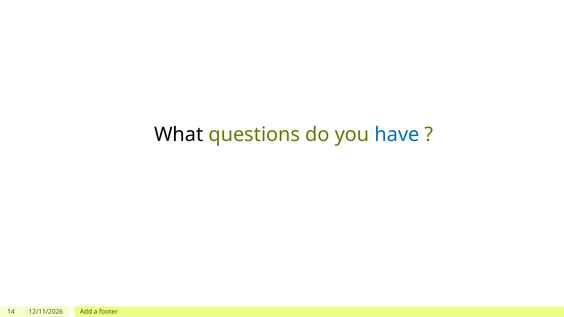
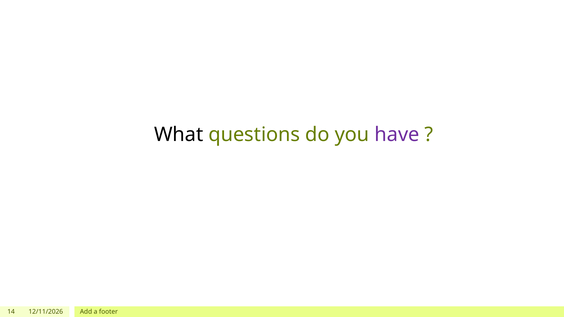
have colour: blue -> purple
